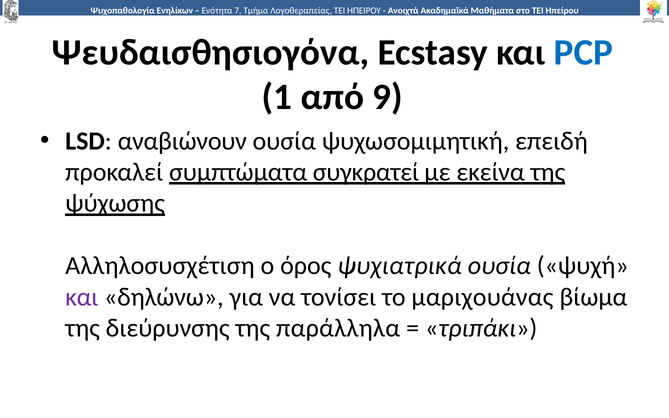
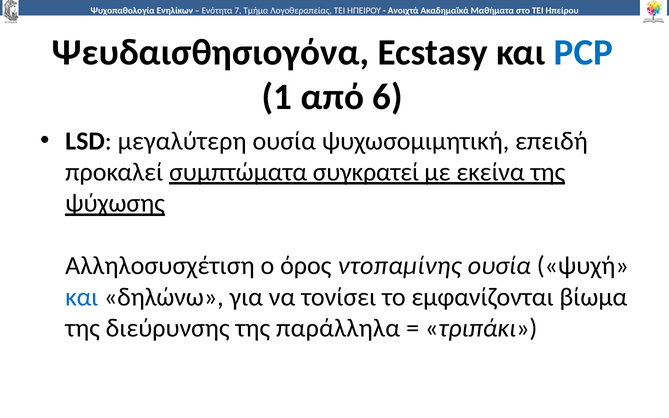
9: 9 -> 6
αναβιώνουν: αναβιώνουν -> μεγαλύτερη
ψυχιατρικά: ψυχιατρικά -> ντοπαμίνης
και at (82, 297) colour: purple -> blue
μαριχουάνας: μαριχουάνας -> εμφανίζονται
